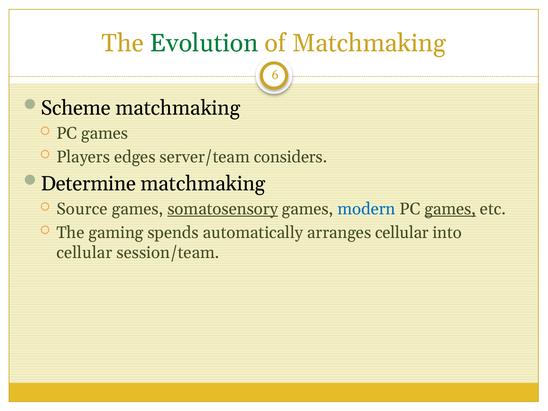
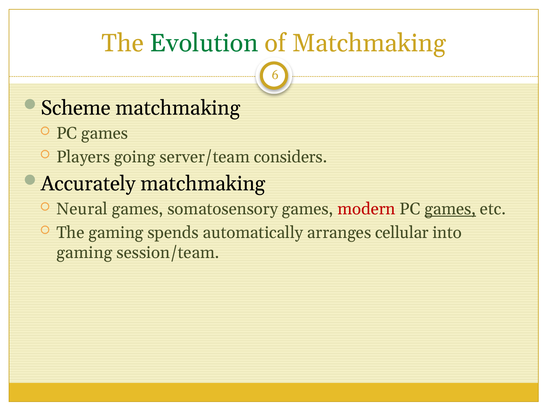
edges: edges -> going
Determine: Determine -> Accurately
Source: Source -> Neural
somatosensory underline: present -> none
modern colour: blue -> red
cellular at (84, 253): cellular -> gaming
